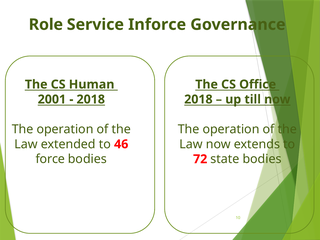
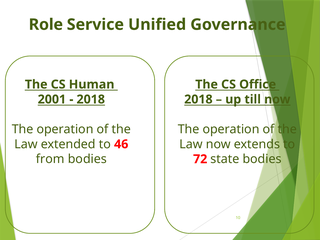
Inforce: Inforce -> Unified
force: force -> from
